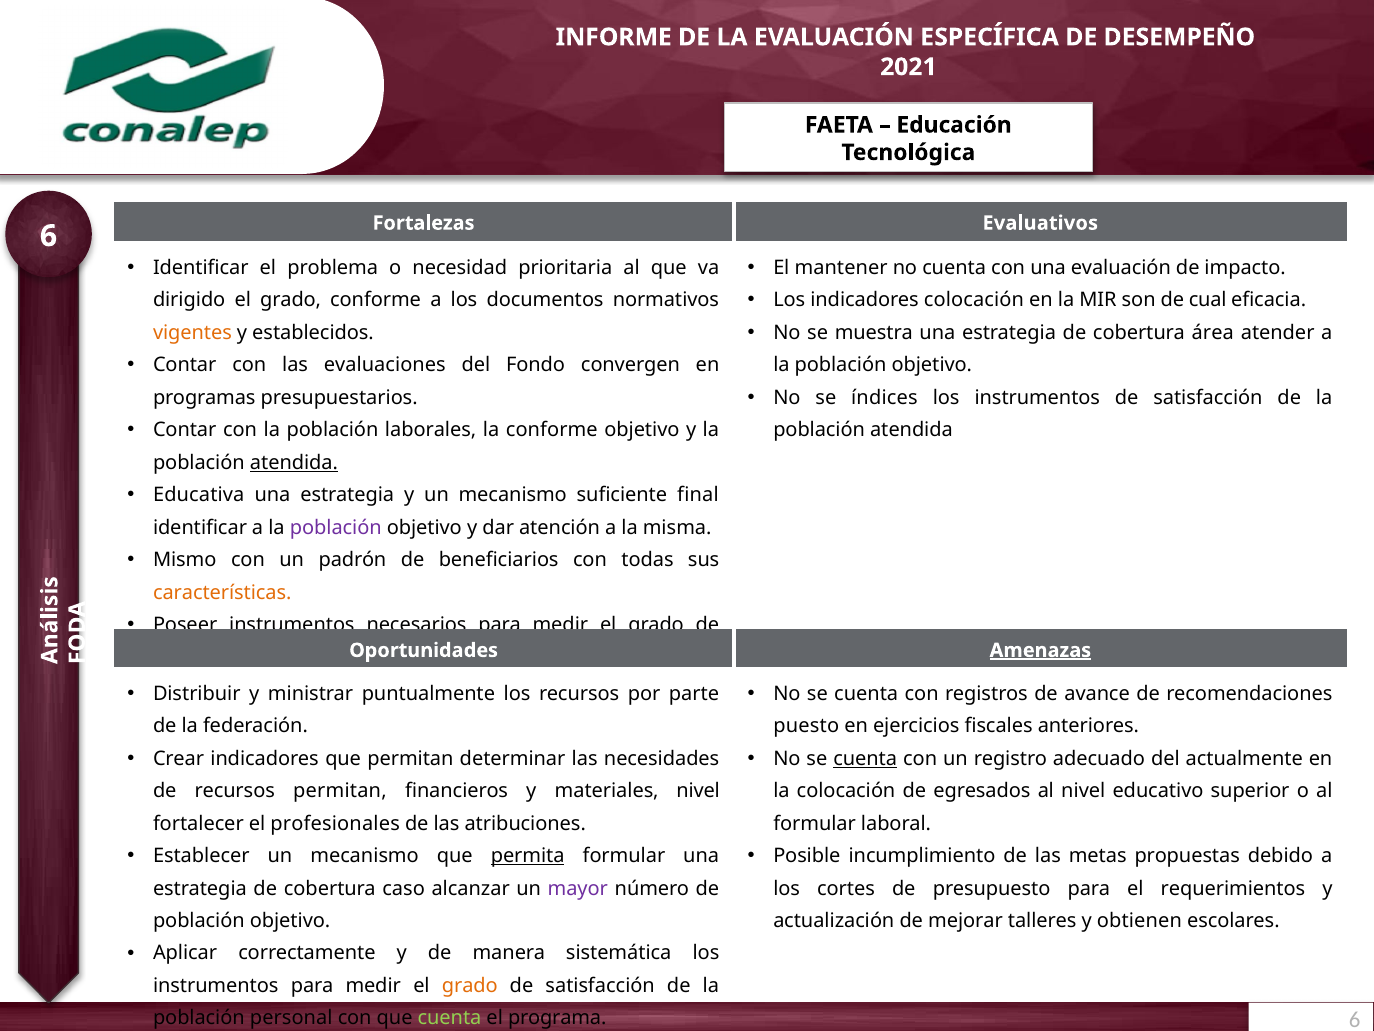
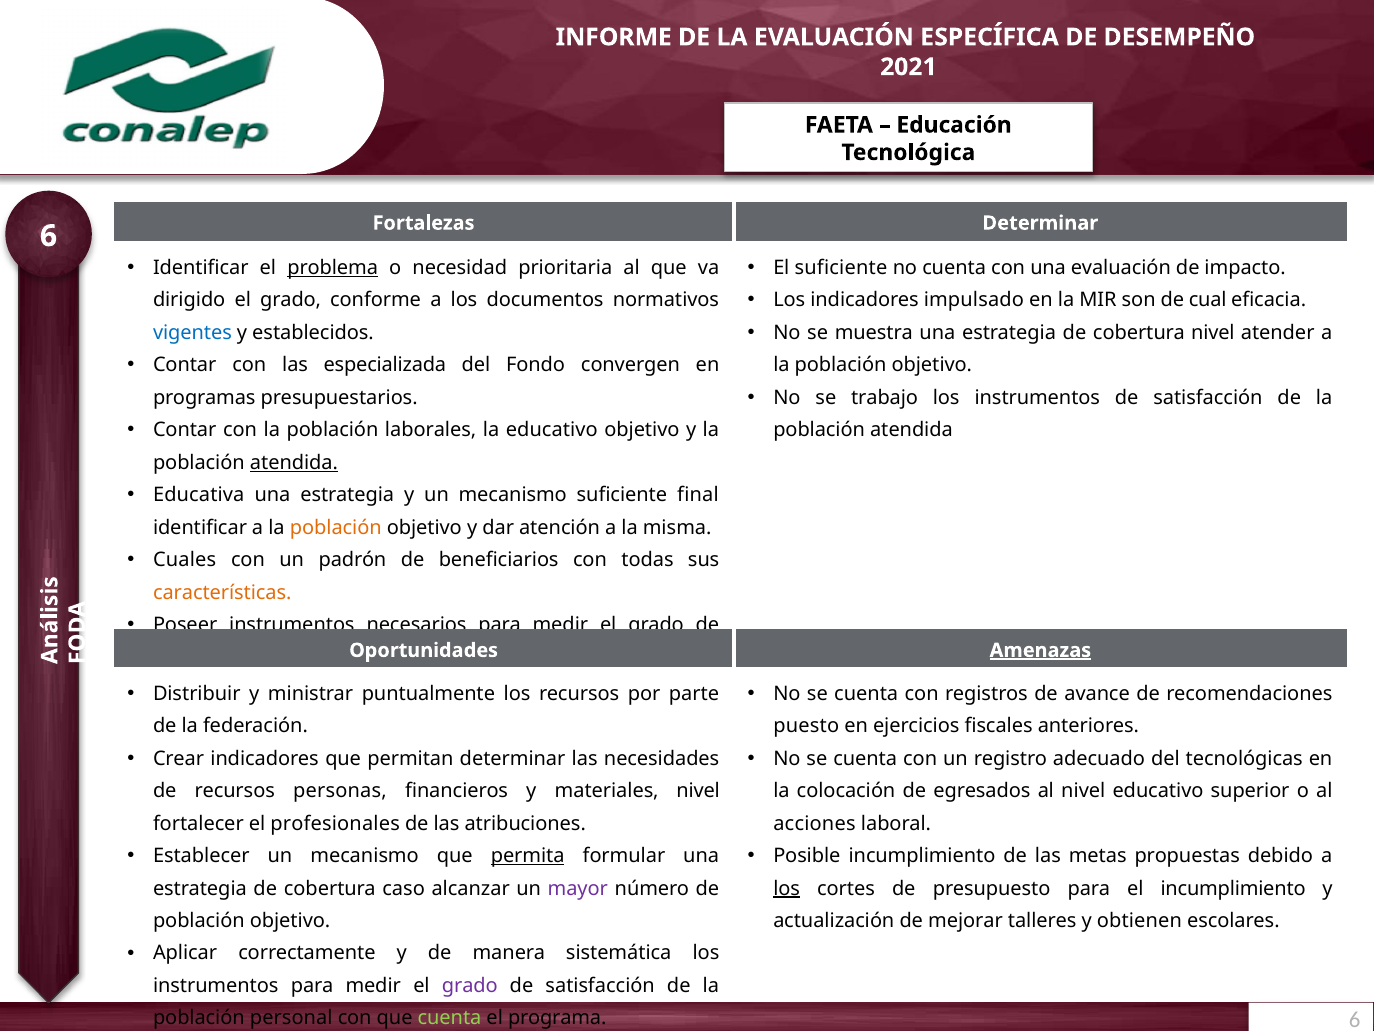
Fortalezas Evaluativos: Evaluativos -> Determinar
problema underline: none -> present
El mantener: mantener -> suficiente
indicadores colocación: colocación -> impulsado
cobertura área: área -> nivel
vigentes colour: orange -> blue
evaluaciones: evaluaciones -> especializada
índices: índices -> trabajo
la conforme: conforme -> educativo
población at (336, 527) colour: purple -> orange
Mismo: Mismo -> Cuales
cuenta at (865, 758) underline: present -> none
actualmente: actualmente -> tecnológicas
recursos permitan: permitan -> personas
formular at (815, 823): formular -> acciones
los at (787, 888) underline: none -> present
el requerimientos: requerimientos -> incumplimiento
grado at (470, 985) colour: orange -> purple
